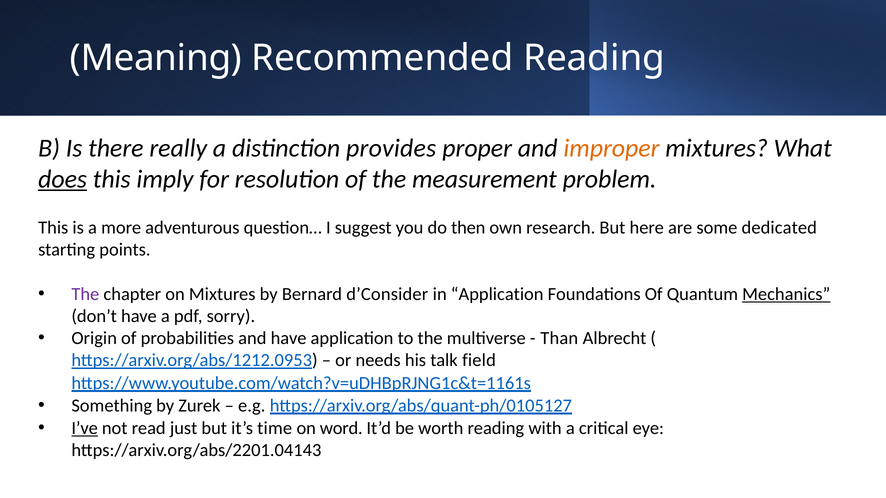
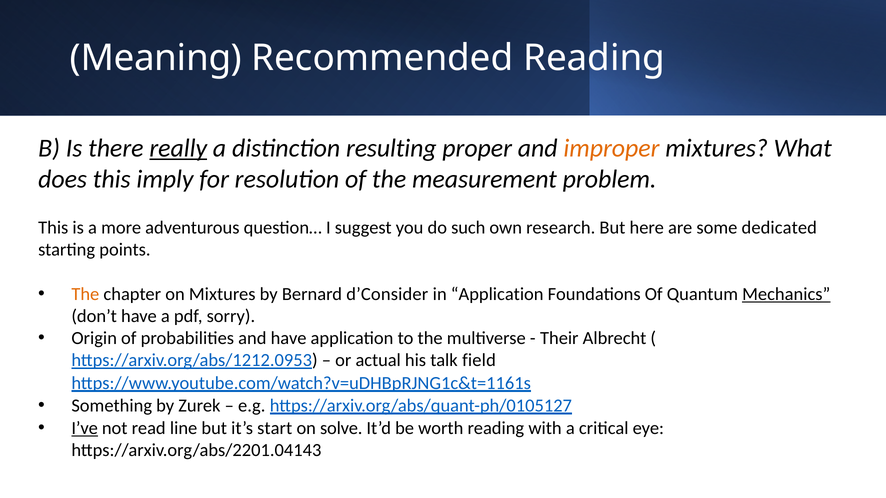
really underline: none -> present
provides: provides -> resulting
does underline: present -> none
then: then -> such
The at (85, 294) colour: purple -> orange
Than: Than -> Their
needs: needs -> actual
just: just -> line
time: time -> start
word: word -> solve
